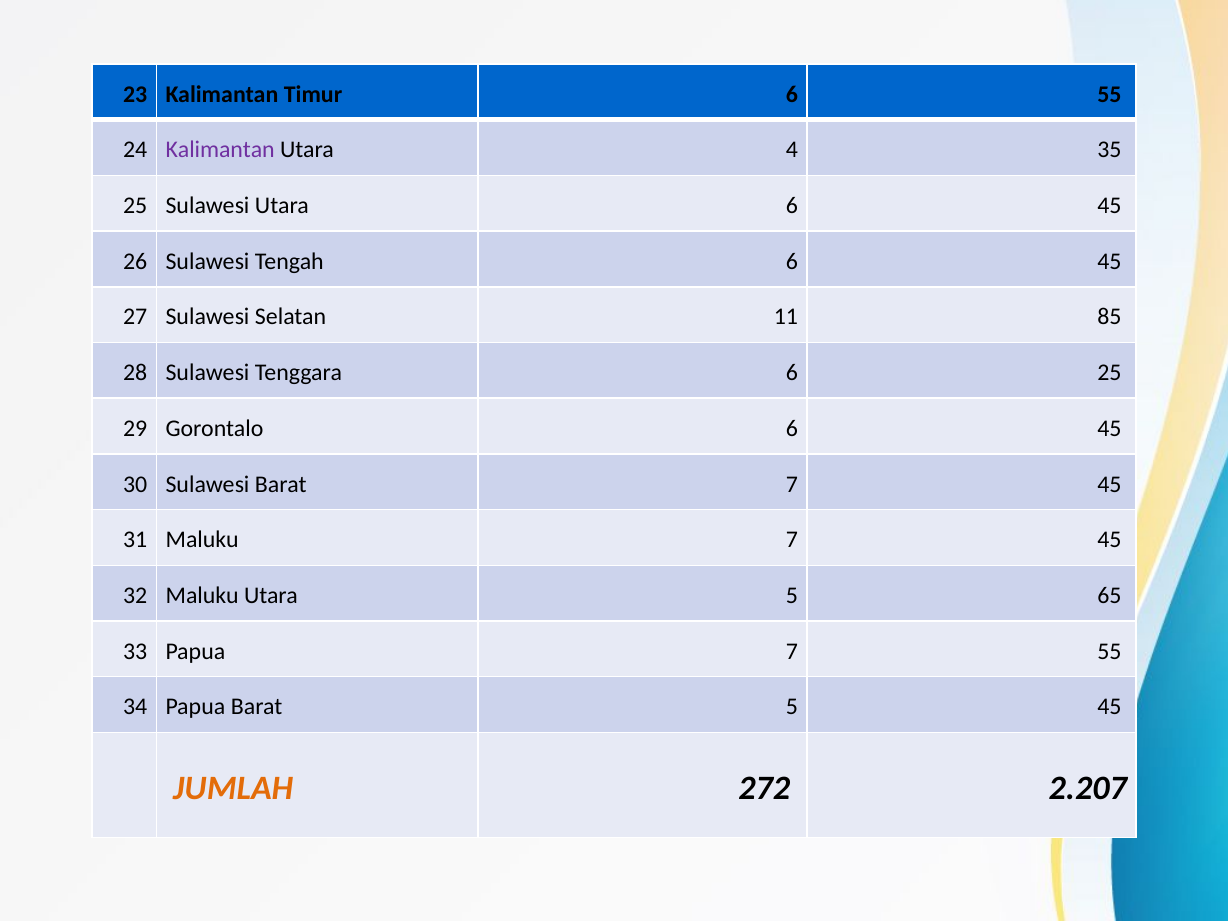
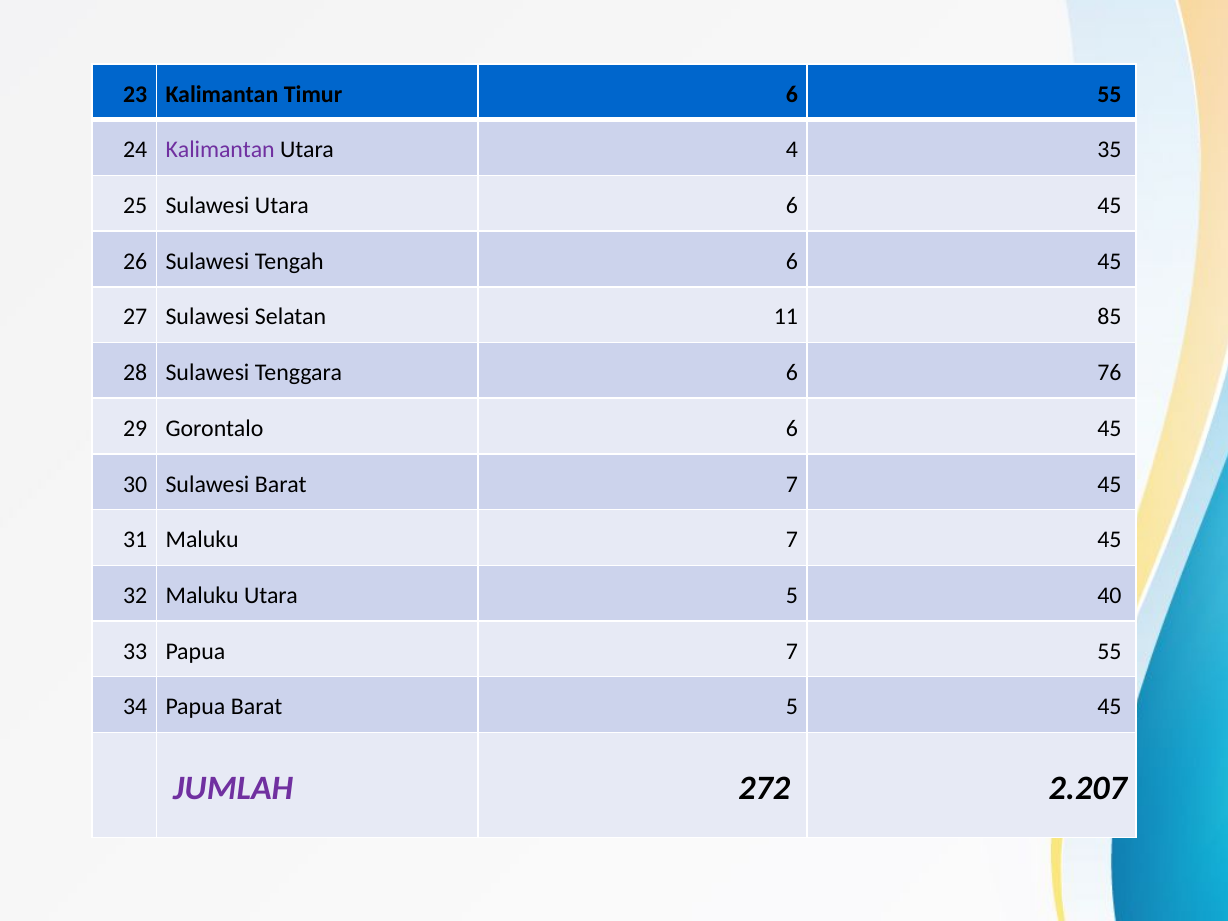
6 25: 25 -> 76
65: 65 -> 40
JUMLAH colour: orange -> purple
